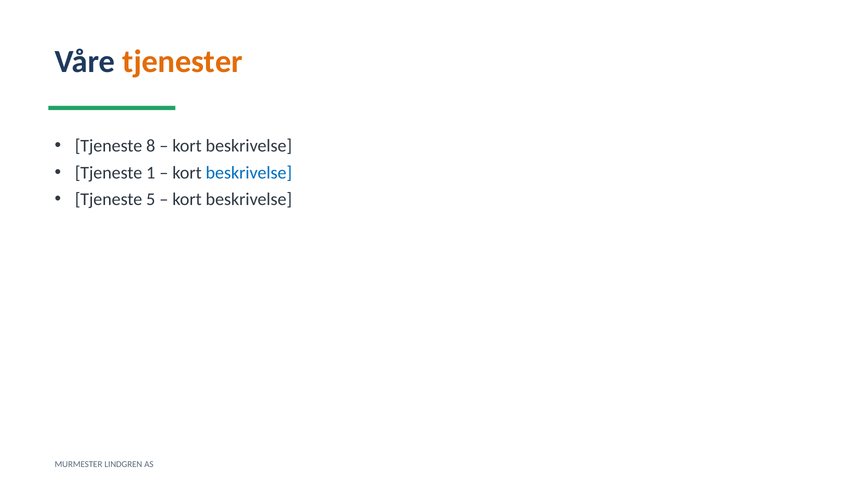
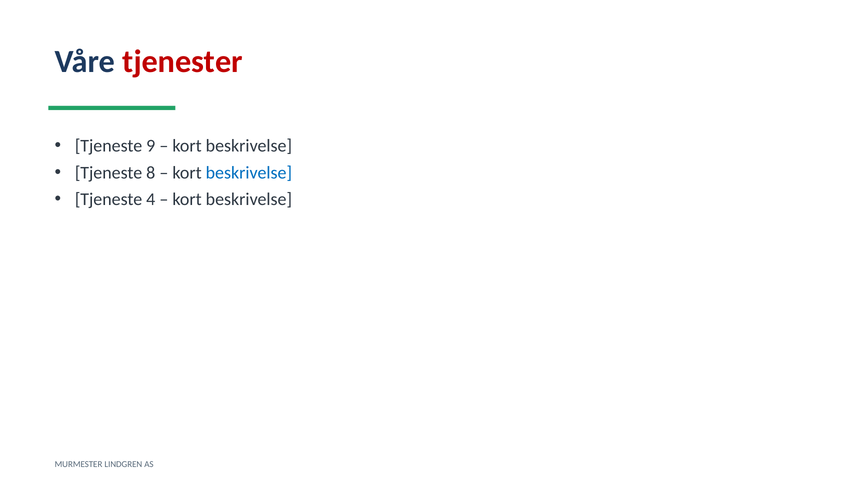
tjenester colour: orange -> red
8: 8 -> 9
1: 1 -> 8
5: 5 -> 4
